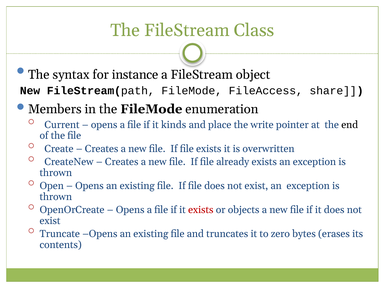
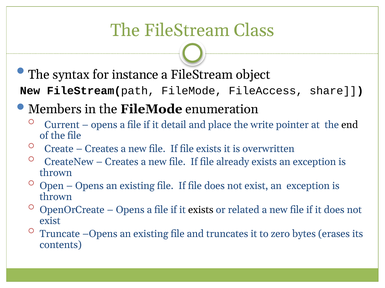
kinds: kinds -> detail
exists at (201, 210) colour: red -> black
objects: objects -> related
